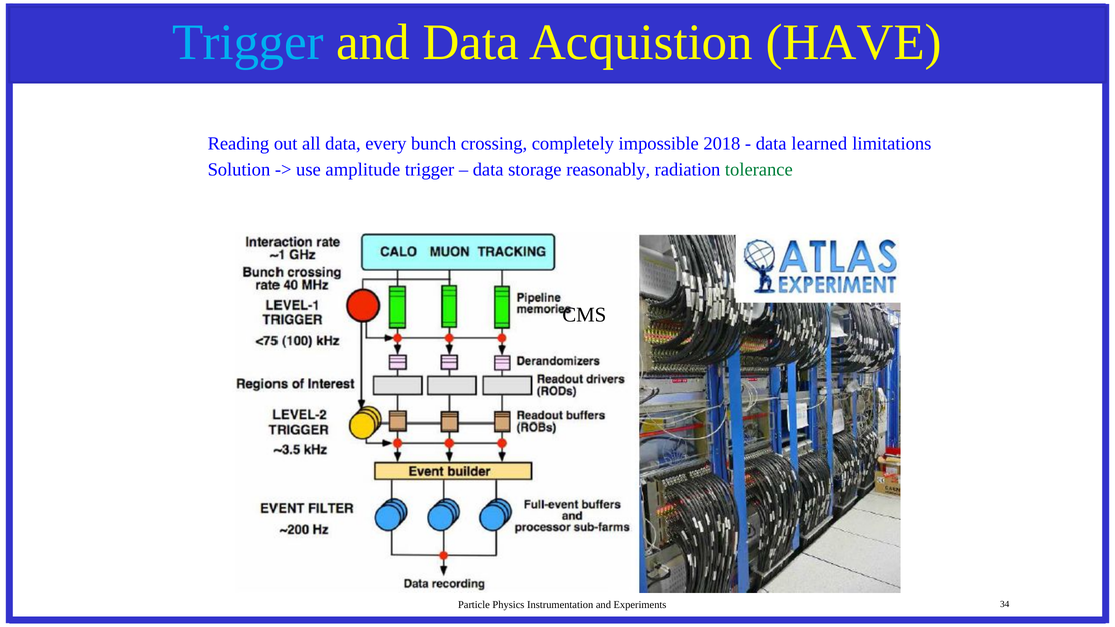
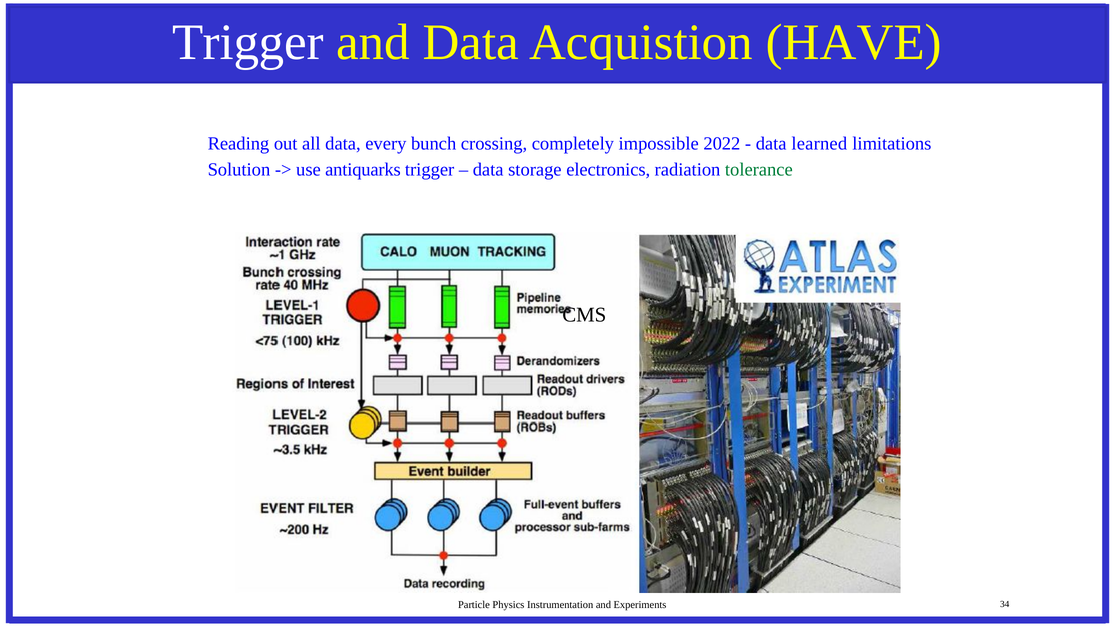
Trigger at (248, 43) colour: light blue -> white
2018: 2018 -> 2022
amplitude: amplitude -> antiquarks
reasonably: reasonably -> electronics
